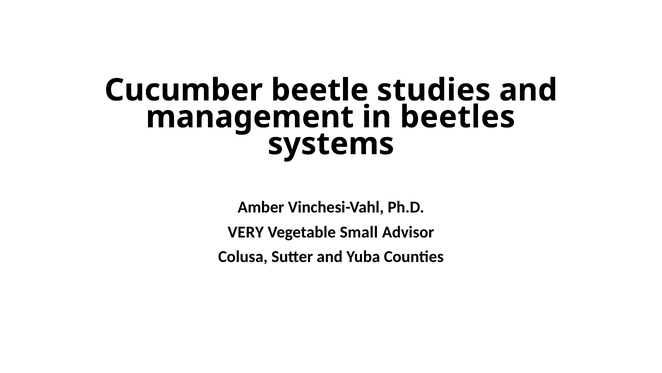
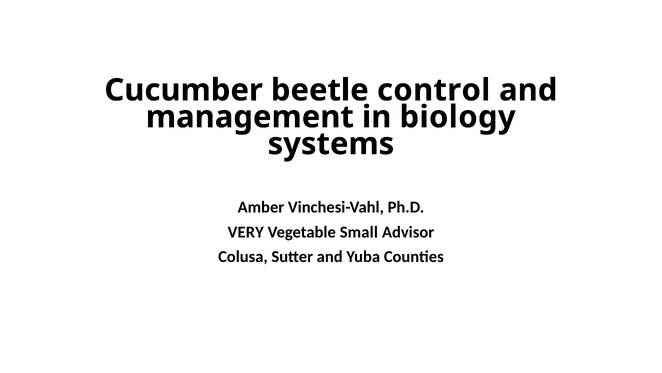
studies: studies -> control
beetles: beetles -> biology
